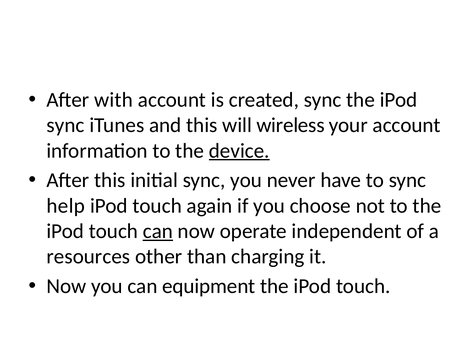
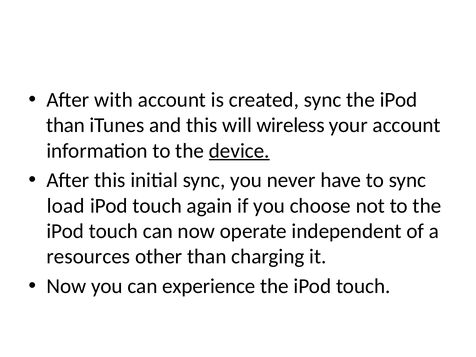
sync at (65, 125): sync -> than
help: help -> load
can at (158, 231) underline: present -> none
equipment: equipment -> experience
